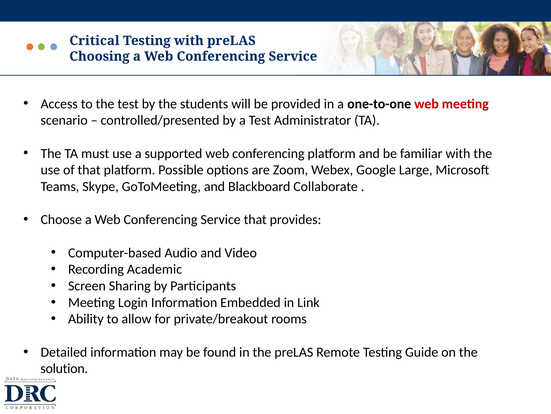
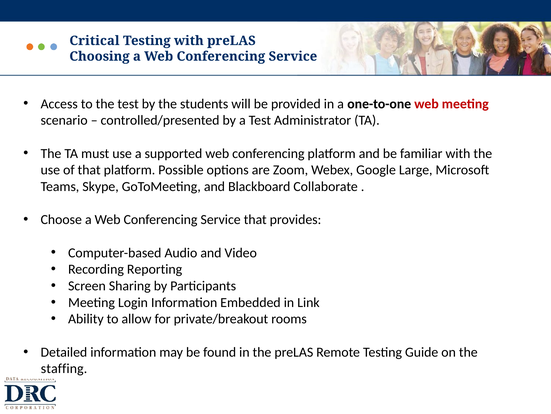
Academic: Academic -> Reporting
solution: solution -> staffing
